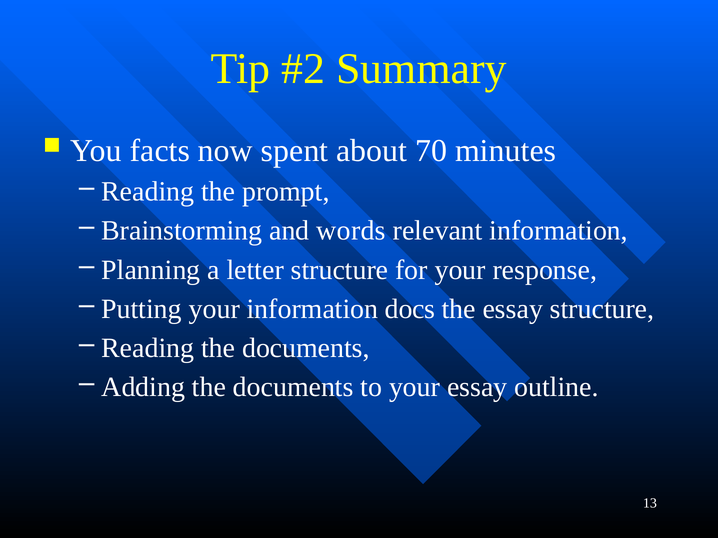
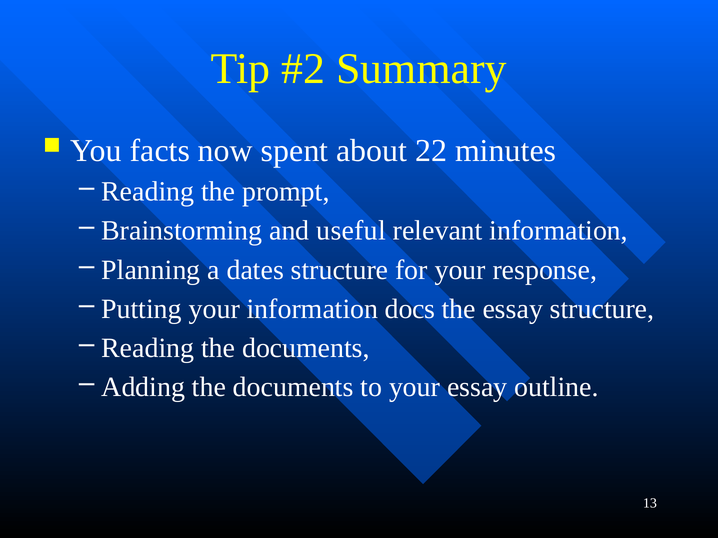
70: 70 -> 22
words: words -> useful
letter: letter -> dates
